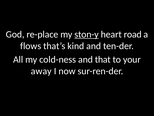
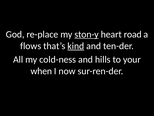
kind underline: none -> present
that: that -> hills
away: away -> when
